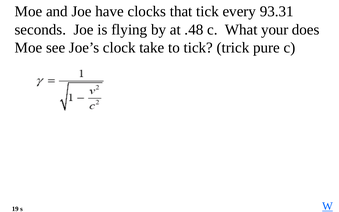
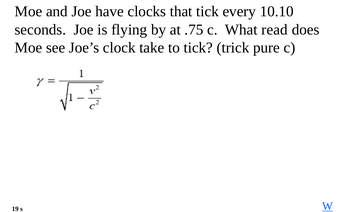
93.31: 93.31 -> 10.10
.48: .48 -> .75
your: your -> read
